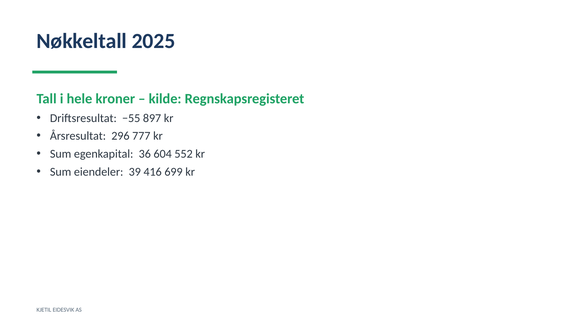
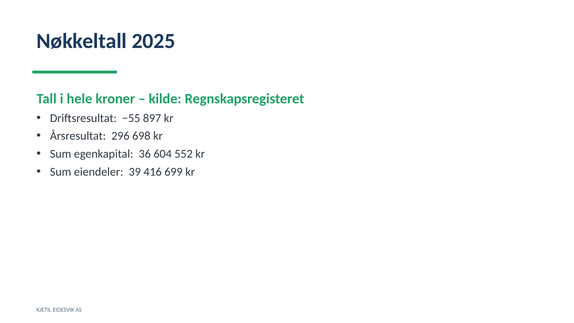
777: 777 -> 698
